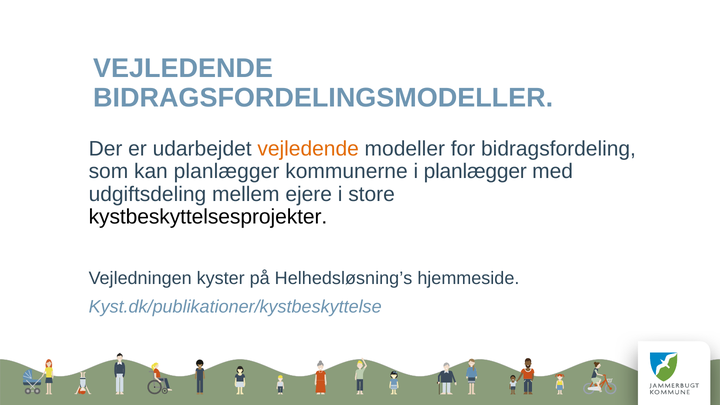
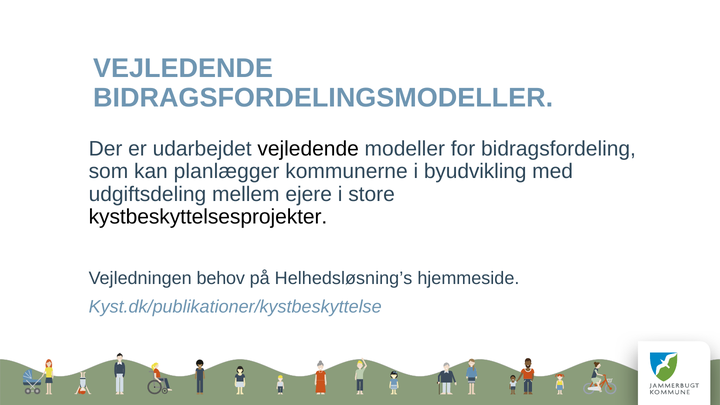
vejledende at (308, 149) colour: orange -> black
i planlægger: planlægger -> byudvikling
kyster: kyster -> behov
